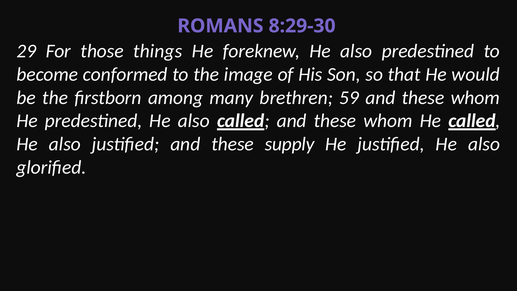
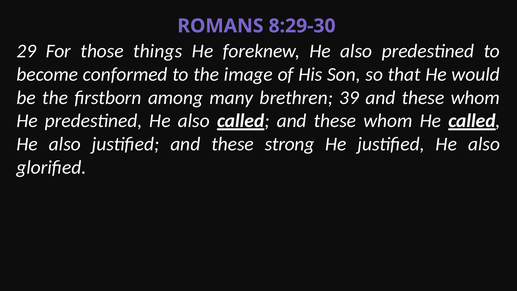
59: 59 -> 39
supply: supply -> strong
